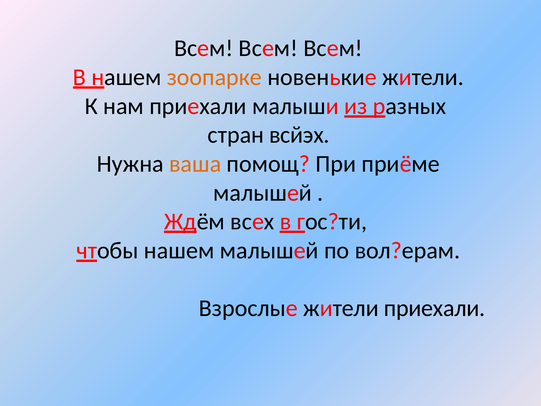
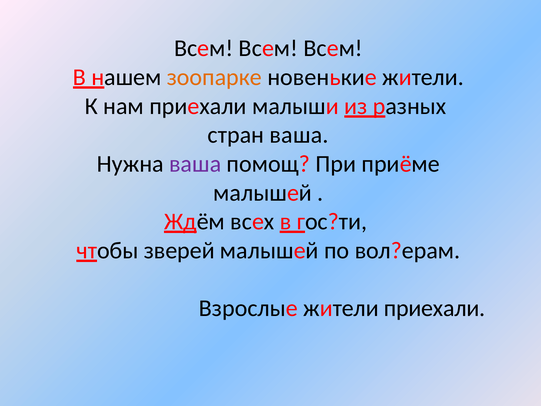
стран всйэх: всйэх -> ваша
ваша at (195, 164) colour: orange -> purple
чтобы нашем: нашем -> зверей
